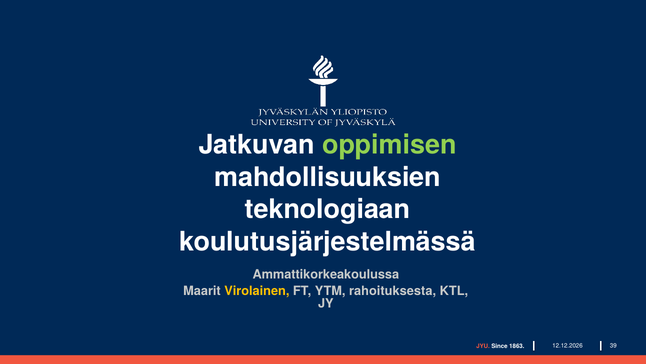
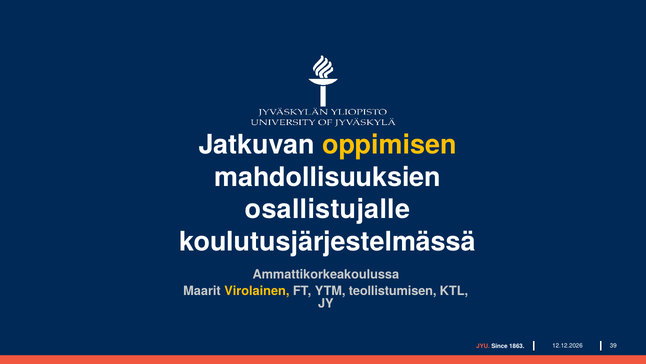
oppimisen colour: light green -> yellow
teknologiaan: teknologiaan -> osallistujalle
rahoituksesta: rahoituksesta -> teollistumisen
